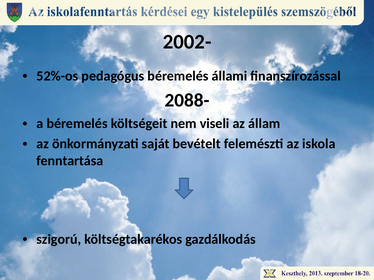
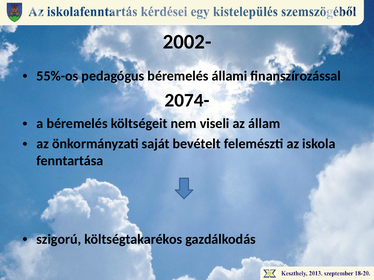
52%-os: 52%-os -> 55%-os
2088-: 2088- -> 2074-
